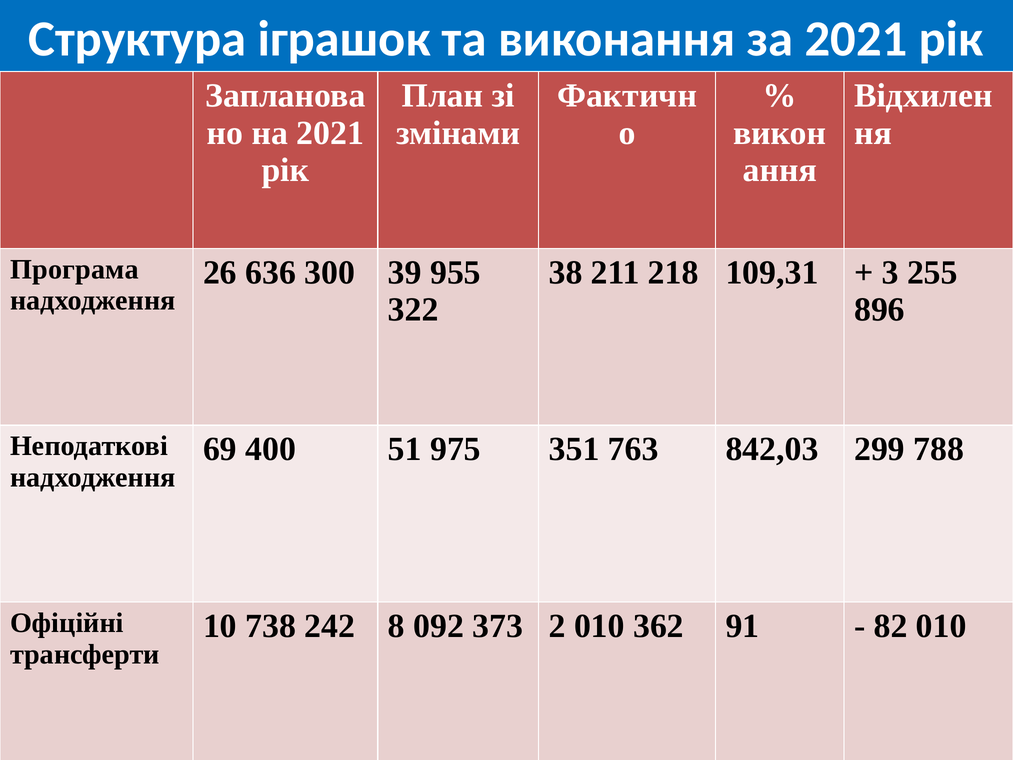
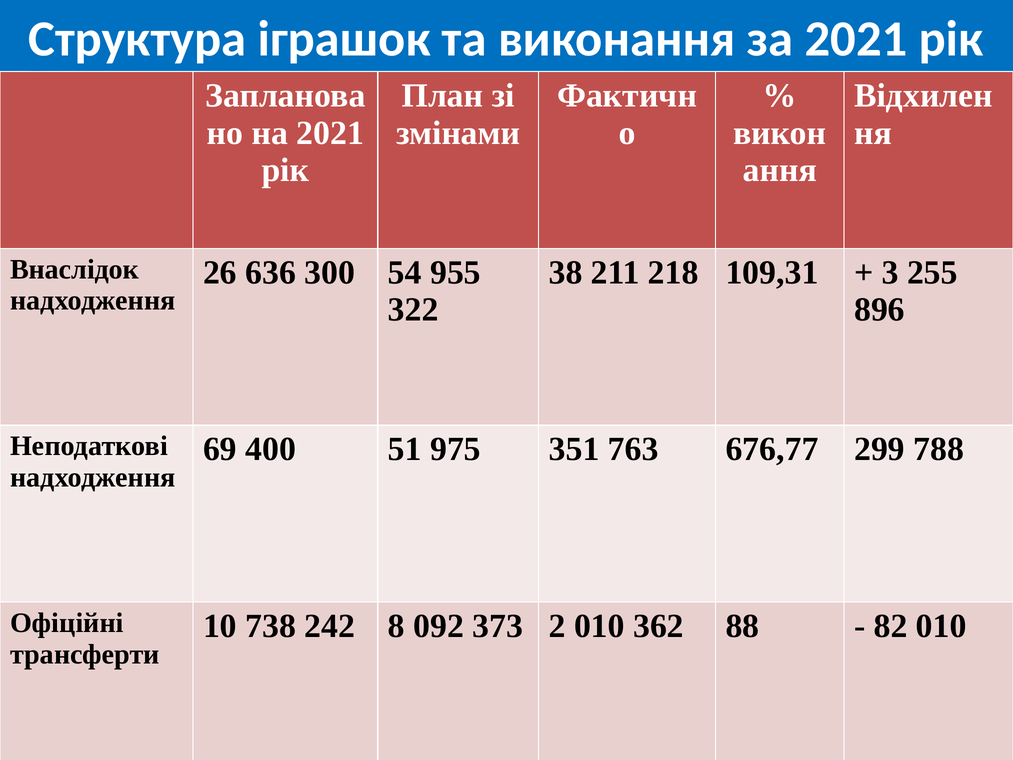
Програма: Програма -> Внаслідок
39: 39 -> 54
842,03: 842,03 -> 676,77
91: 91 -> 88
